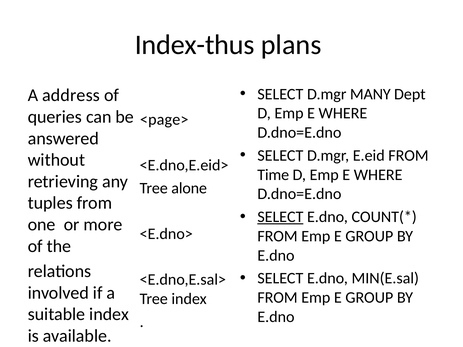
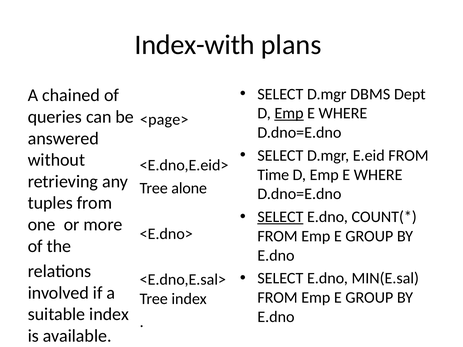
Index-thus: Index-thus -> Index-with
MANY: MANY -> DBMS
address: address -> chained
Emp at (289, 113) underline: none -> present
